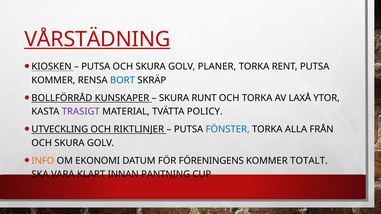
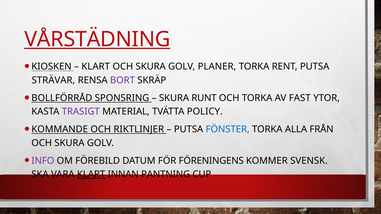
PUTSA at (96, 67): PUTSA -> KLART
KOMMER at (53, 80): KOMMER -> STRÄVAR
BORT colour: blue -> purple
KUNSKAPER: KUNSKAPER -> SPONSRING
LAXÅ: LAXÅ -> FAST
UTVECKLING: UTVECKLING -> KOMMANDE
INFO colour: orange -> purple
EKONOMI: EKONOMI -> FÖREBILD
TOTALT: TOTALT -> SVENSK
KLART at (91, 175) underline: none -> present
